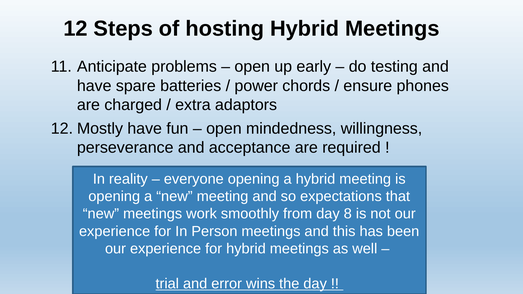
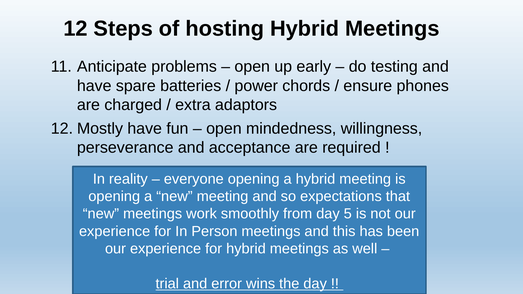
8: 8 -> 5
